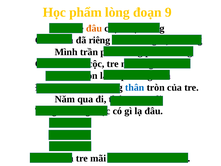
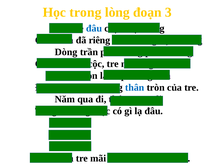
phẩm: phẩm -> trong
9: 9 -> 3
đâu at (94, 28) colour: orange -> blue
Mình: Mình -> Dòng
